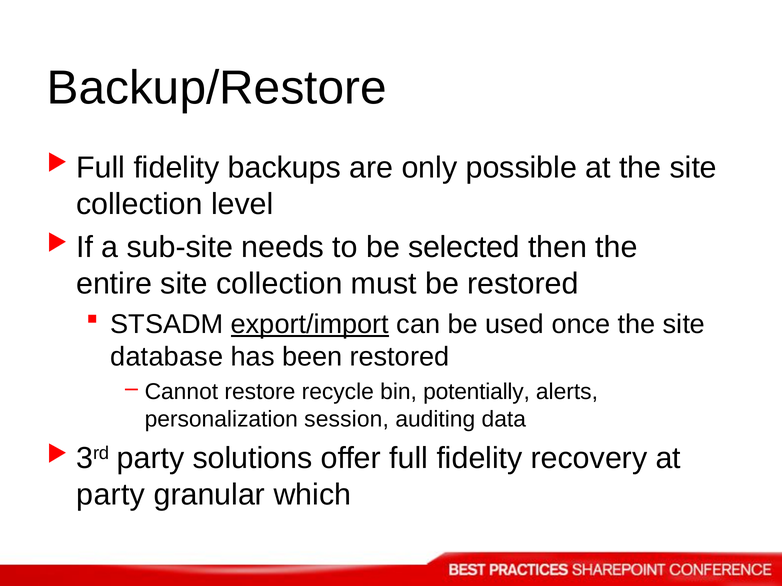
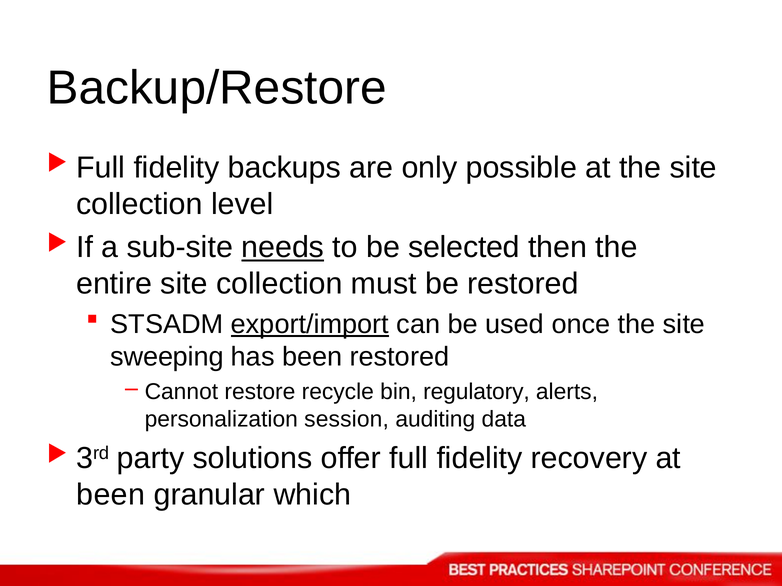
needs underline: none -> present
database: database -> sweeping
potentially: potentially -> regulatory
party at (111, 495): party -> been
